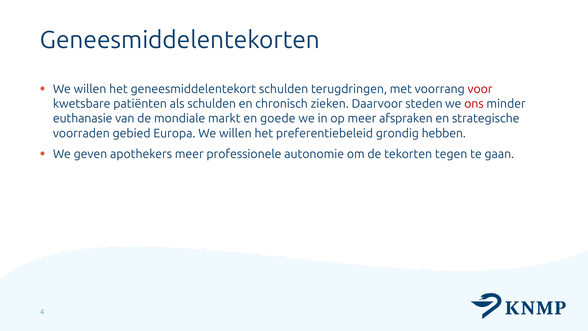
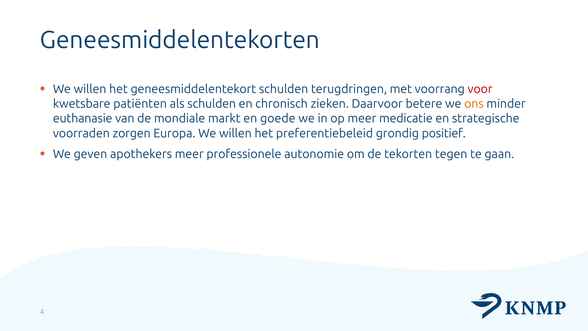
steden: steden -> betere
ons colour: red -> orange
afspraken: afspraken -> medicatie
gebied: gebied -> zorgen
hebben: hebben -> positief
